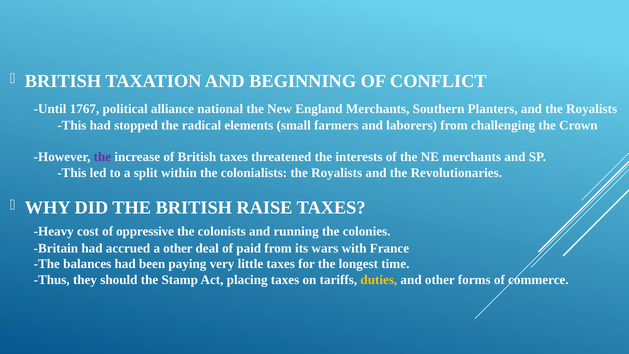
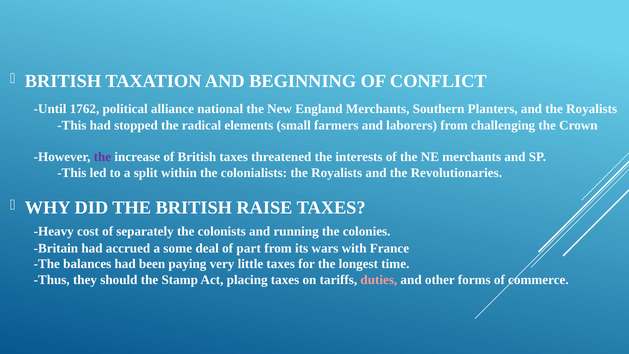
1767: 1767 -> 1762
oppressive: oppressive -> separately
a other: other -> some
paid: paid -> part
duties colour: yellow -> pink
